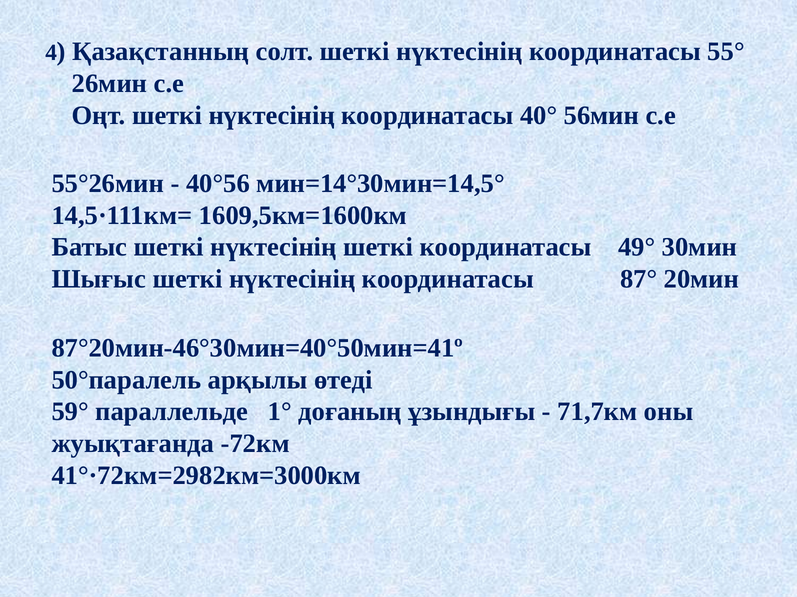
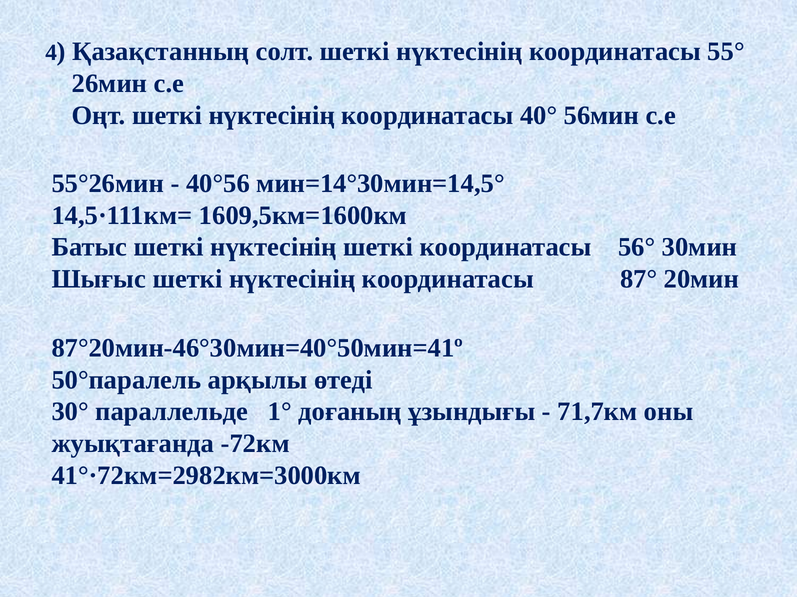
49°: 49° -> 56°
59°: 59° -> 30°
